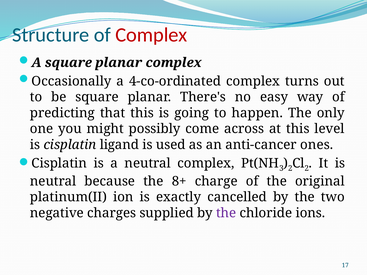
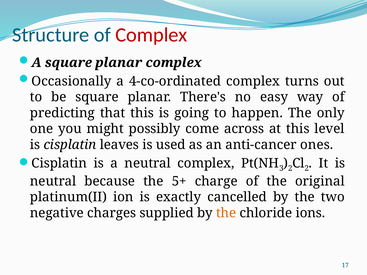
ligand: ligand -> leaves
8+: 8+ -> 5+
the at (226, 213) colour: purple -> orange
